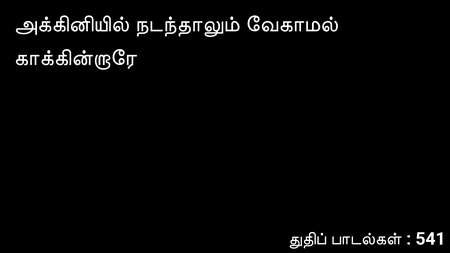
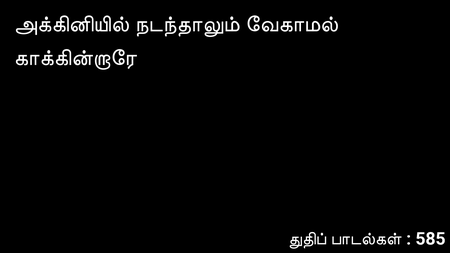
541: 541 -> 585
